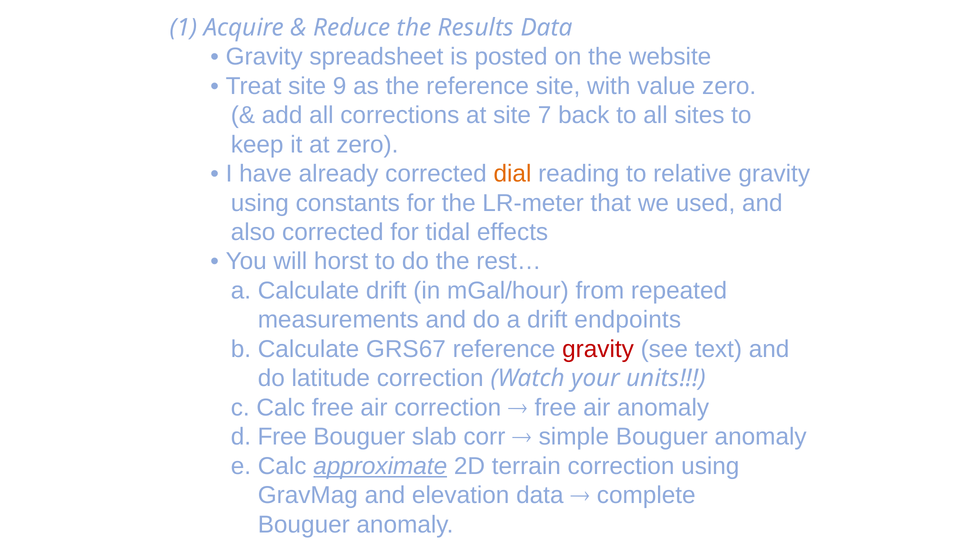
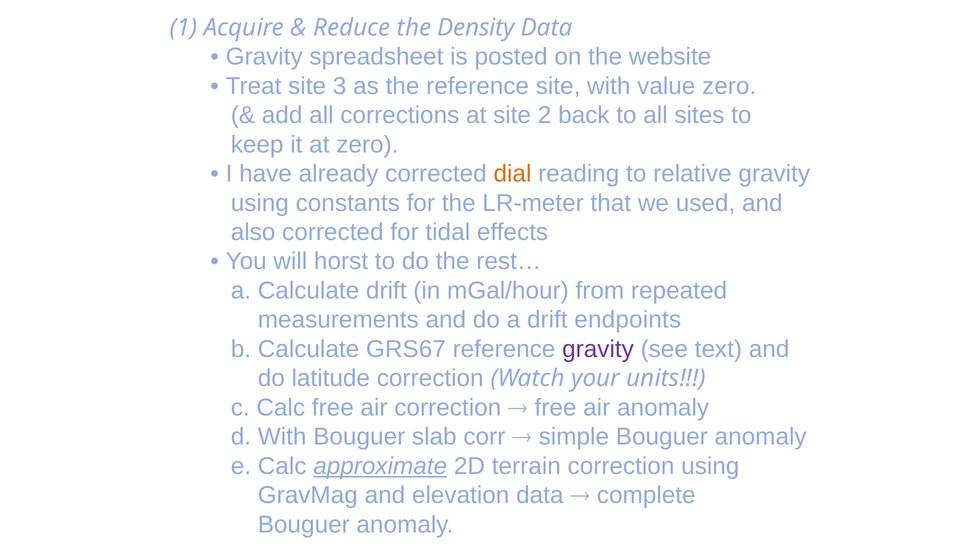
Results: Results -> Density
9: 9 -> 3
7: 7 -> 2
gravity at (598, 349) colour: red -> purple
d Free: Free -> With
